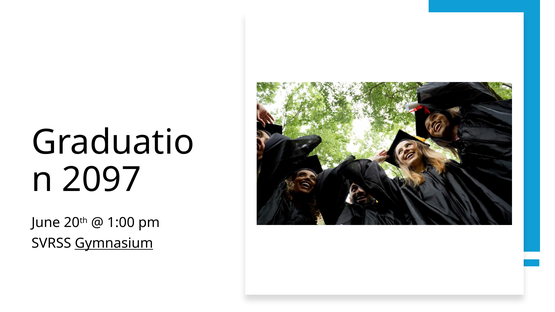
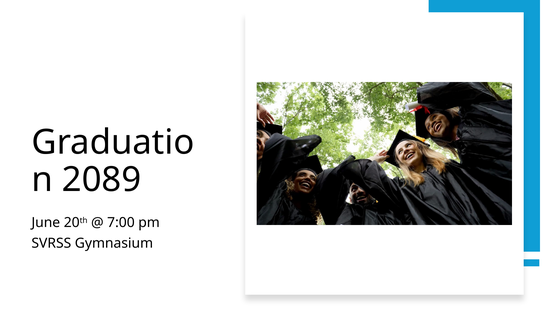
2097: 2097 -> 2089
1:00: 1:00 -> 7:00
Gymnasium underline: present -> none
